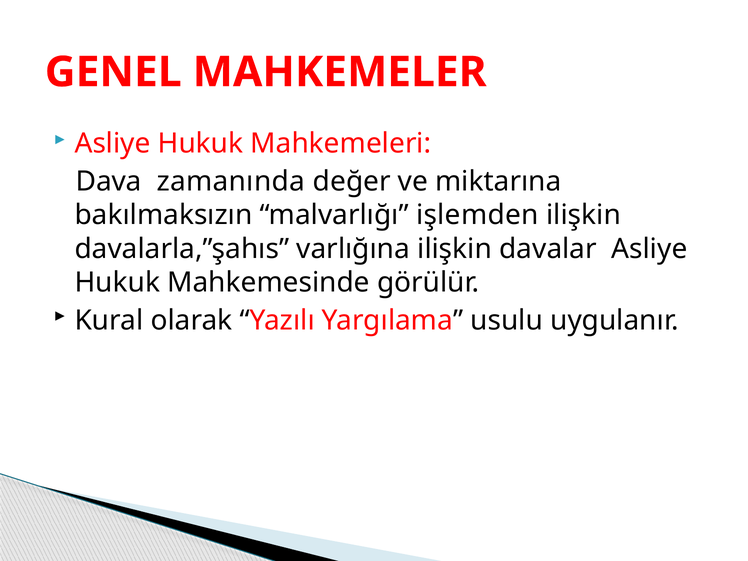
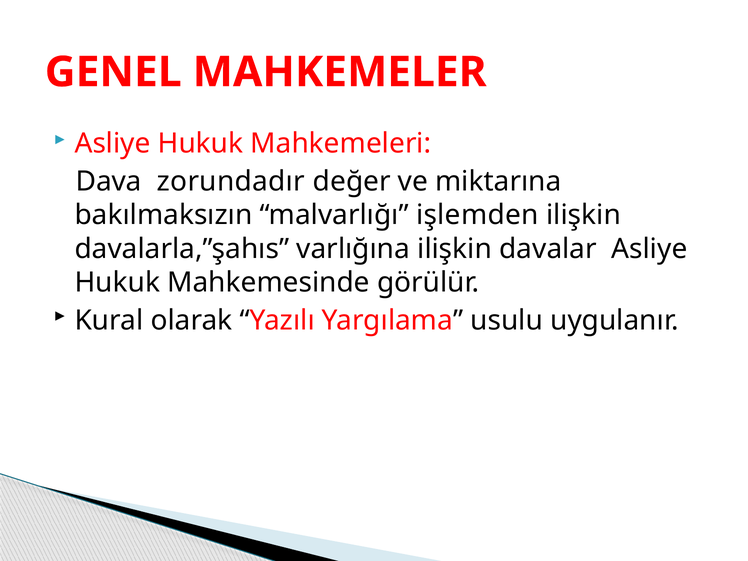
zamanında: zamanında -> zorundadır
